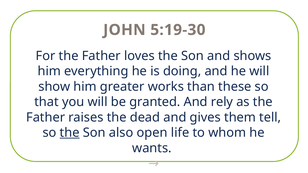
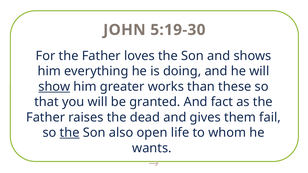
show underline: none -> present
rely: rely -> fact
tell: tell -> fail
